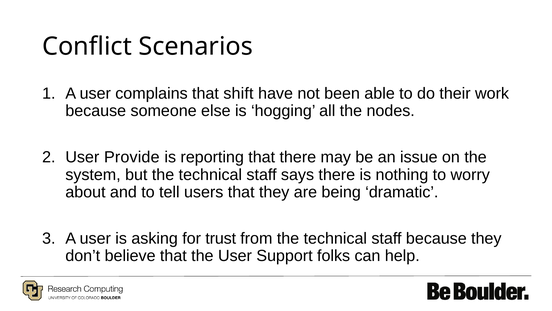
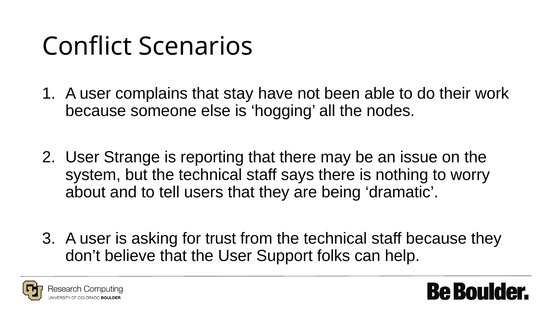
shift: shift -> stay
Provide: Provide -> Strange
